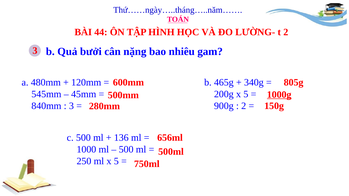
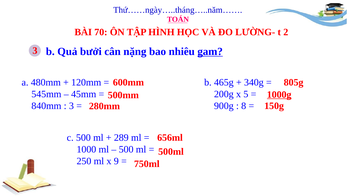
44: 44 -> 70
gam underline: none -> present
2 at (244, 106): 2 -> 8
136: 136 -> 289
ml x 5: 5 -> 9
